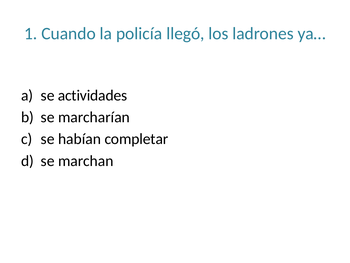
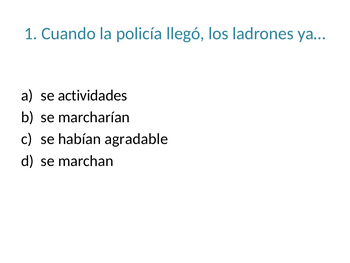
completar: completar -> agradable
